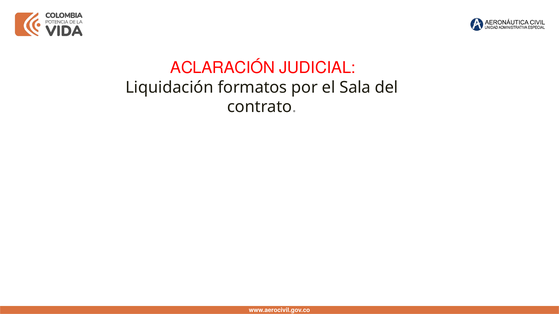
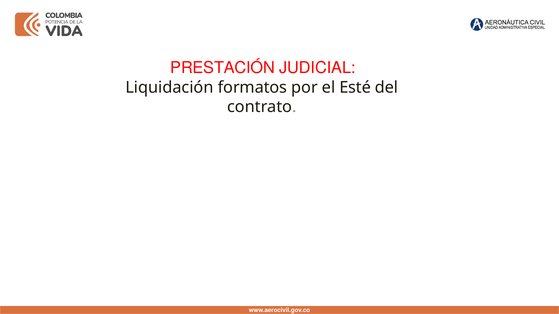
ACLARACIÓN: ACLARACIÓN -> PRESTACIÓN
Sala: Sala -> Esté
